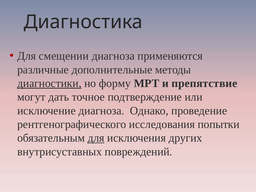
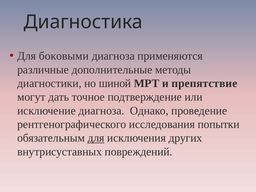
смещении: смещении -> боковыми
диагностики underline: present -> none
форму: форму -> шиной
